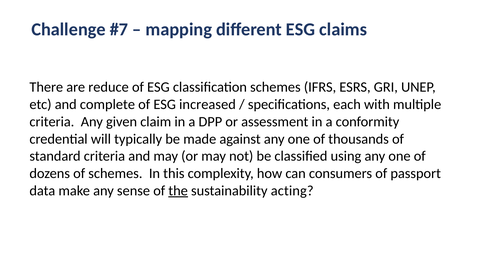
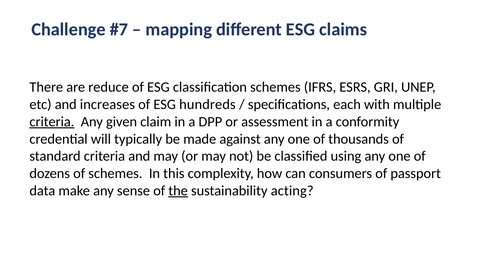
complete: complete -> increases
increased: increased -> hundreds
criteria at (52, 122) underline: none -> present
